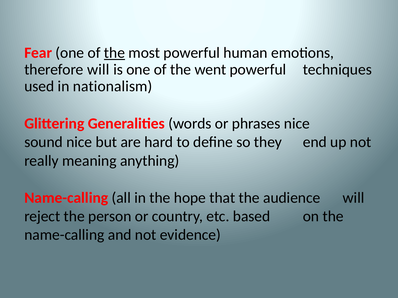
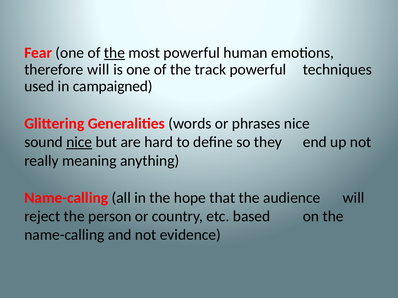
went: went -> track
nationalism: nationalism -> campaigned
nice at (79, 142) underline: none -> present
